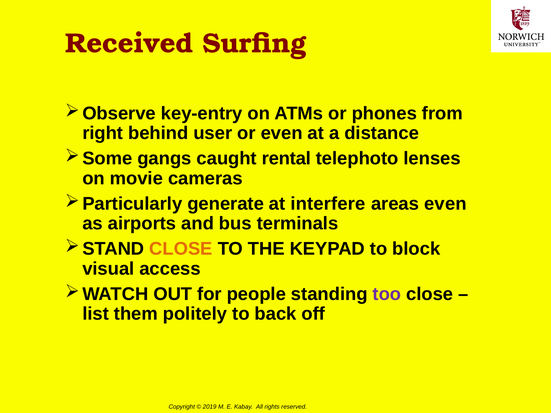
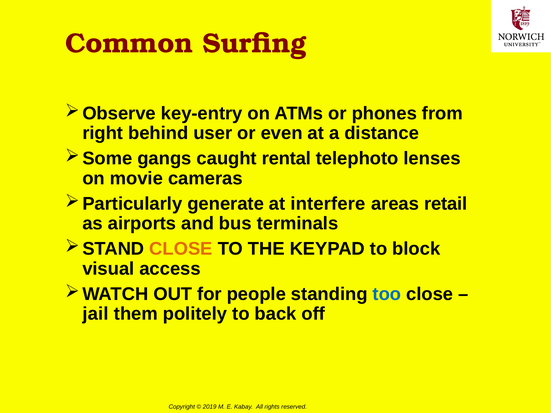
Received: Received -> Common
areas even: even -> retail
too colour: purple -> blue
list: list -> jail
